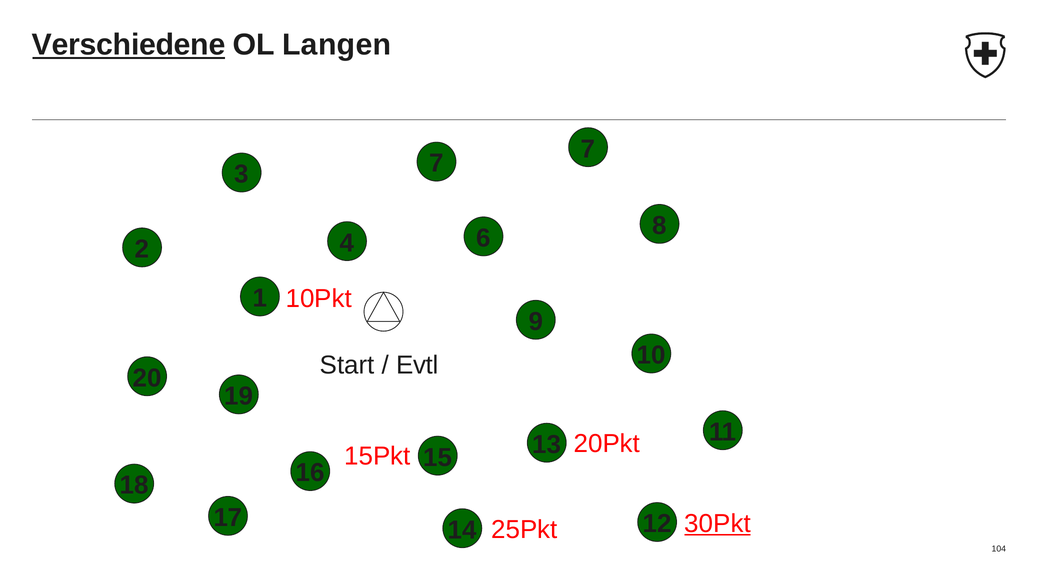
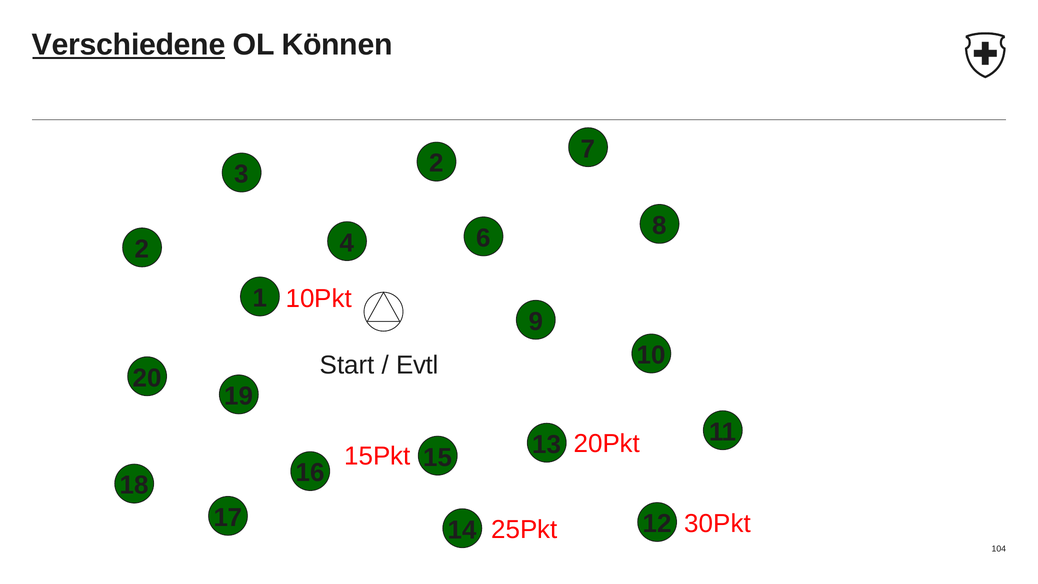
Langen: Langen -> Können
3 7: 7 -> 2
30Pkt underline: present -> none
